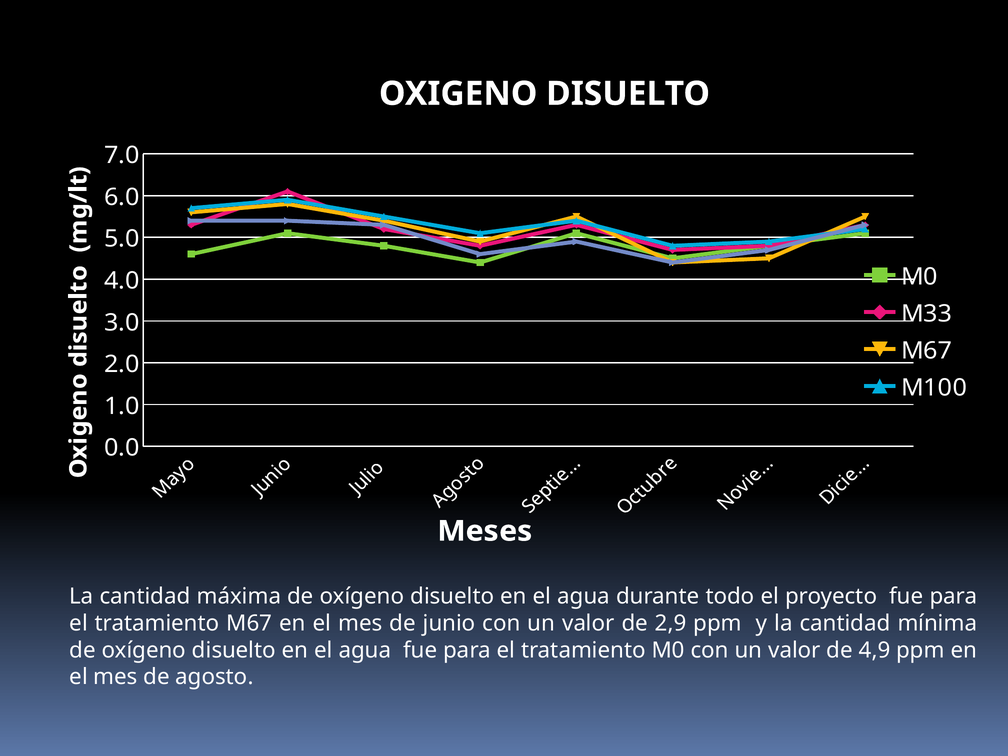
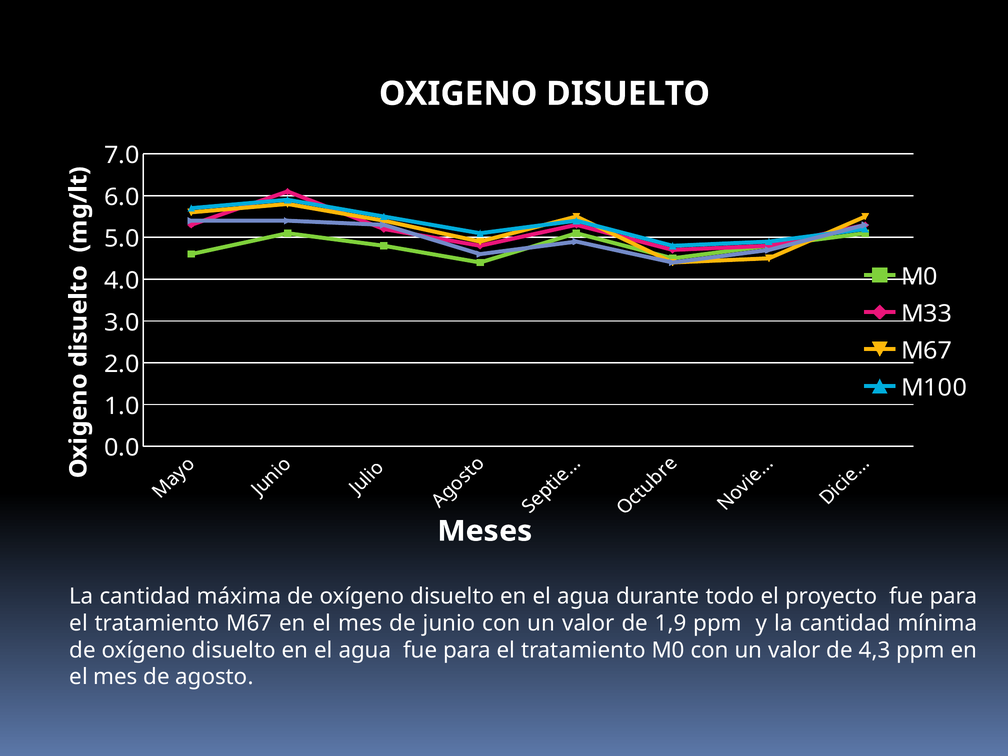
2,9: 2,9 -> 1,9
4,9: 4,9 -> 4,3
